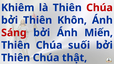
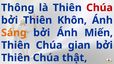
Khiêm: Khiêm -> Thông
Sáng colour: red -> orange
suối: suối -> gian
